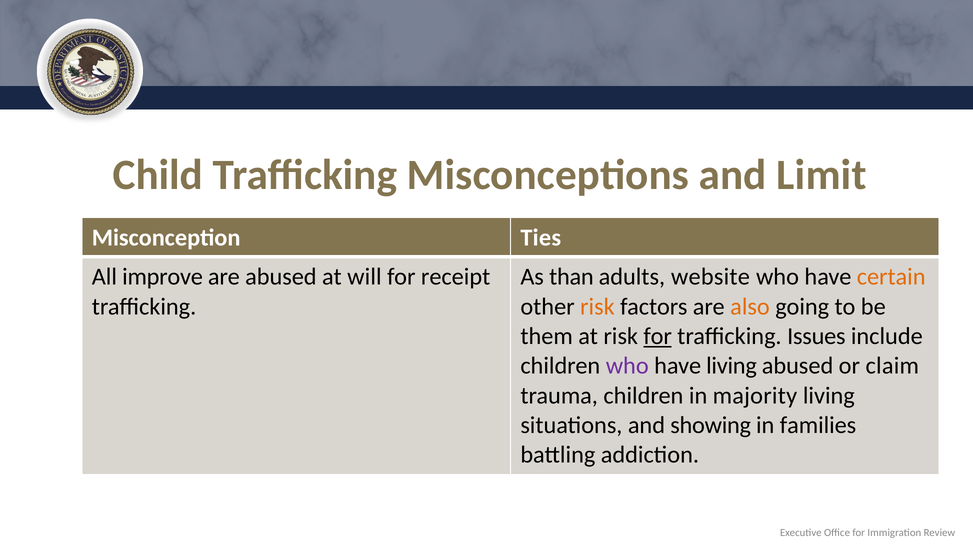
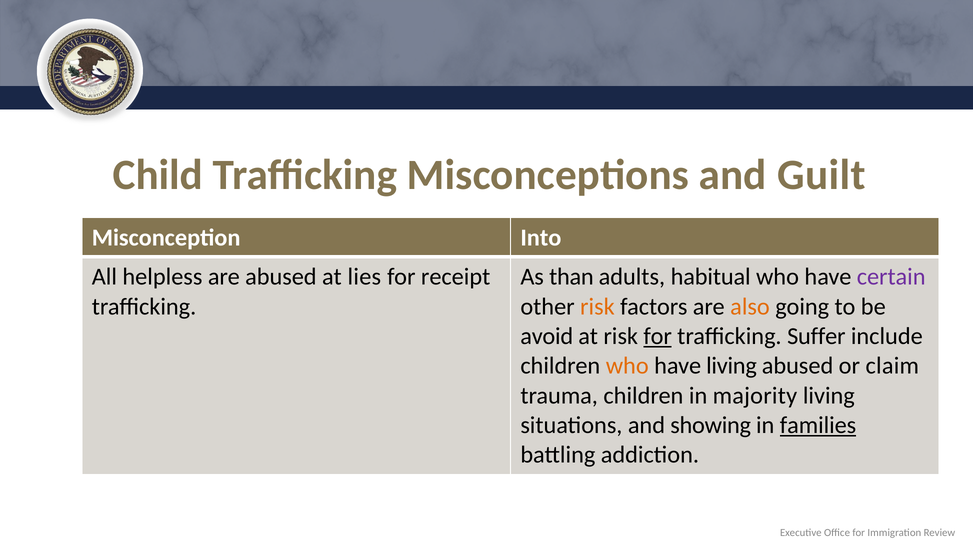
Limit: Limit -> Guilt
Ties: Ties -> Into
improve: improve -> helpless
will: will -> lies
website: website -> habitual
certain colour: orange -> purple
them: them -> avoid
Issues: Issues -> Suffer
who at (627, 366) colour: purple -> orange
families underline: none -> present
